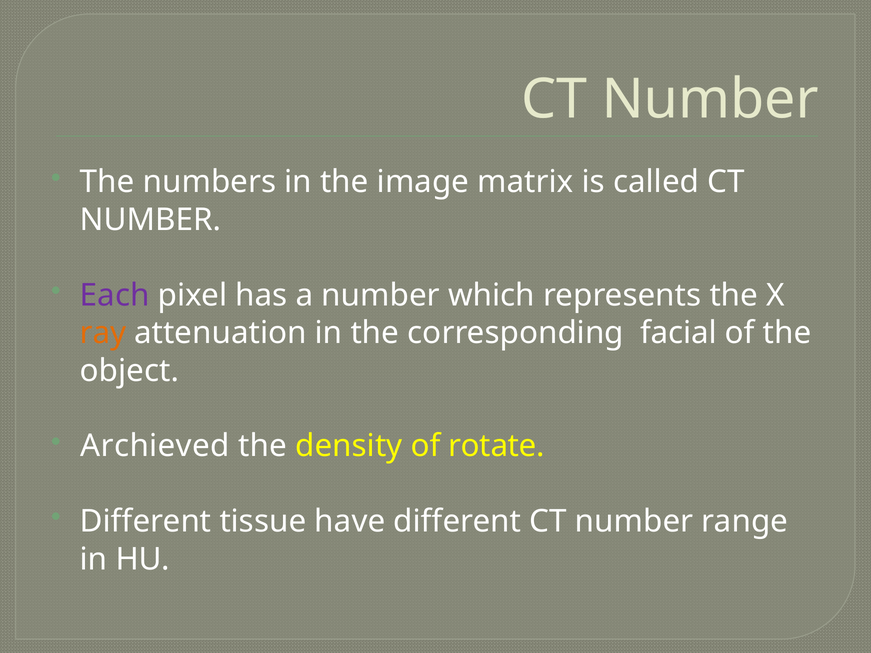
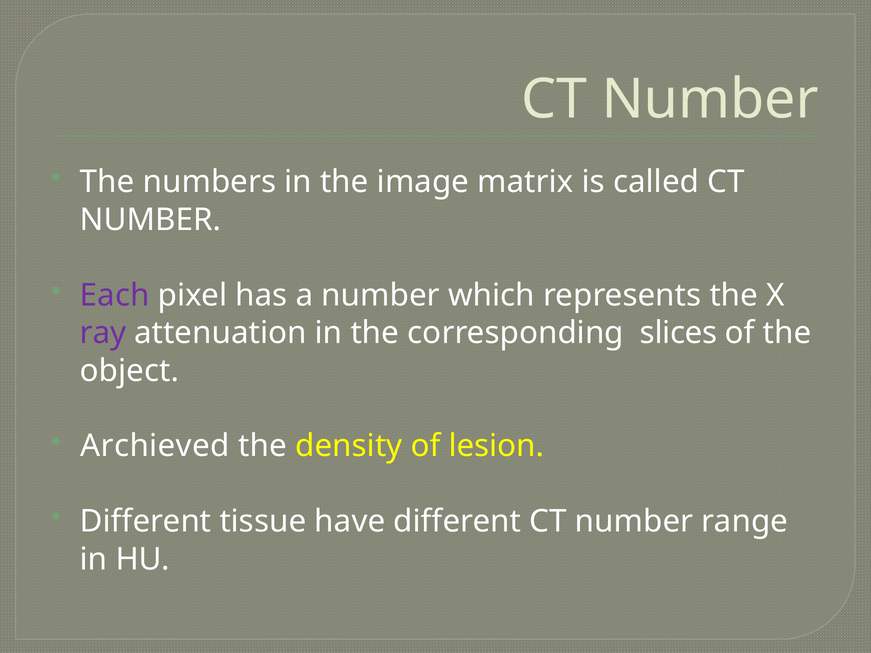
ray colour: orange -> purple
facial: facial -> slices
rotate: rotate -> lesion
